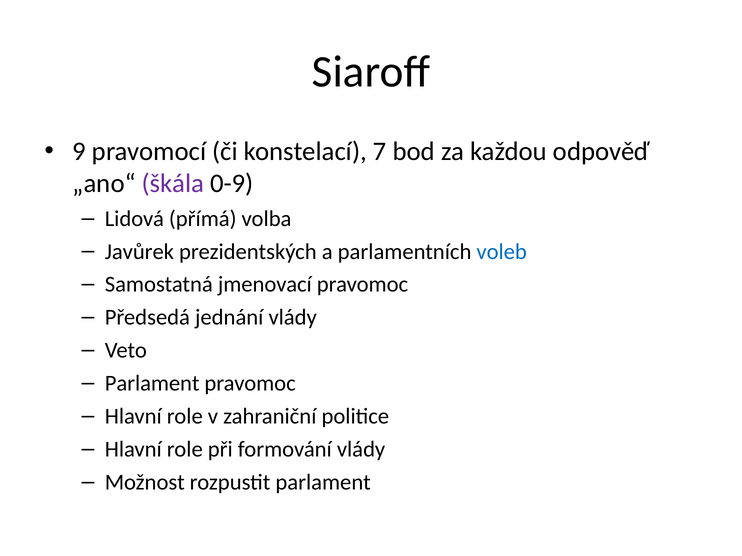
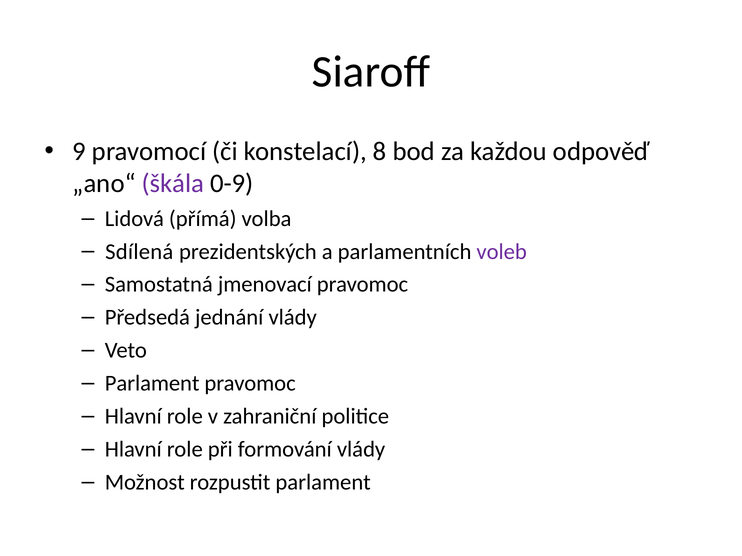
7: 7 -> 8
Javůrek: Javůrek -> Sdílená
voleb colour: blue -> purple
